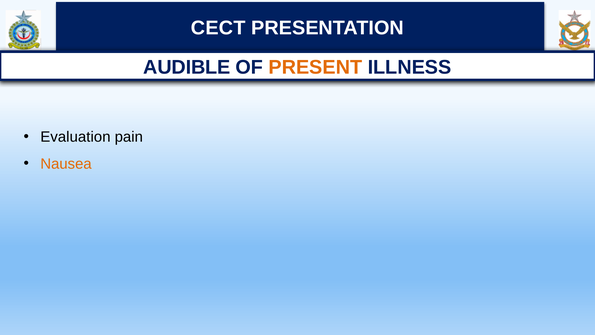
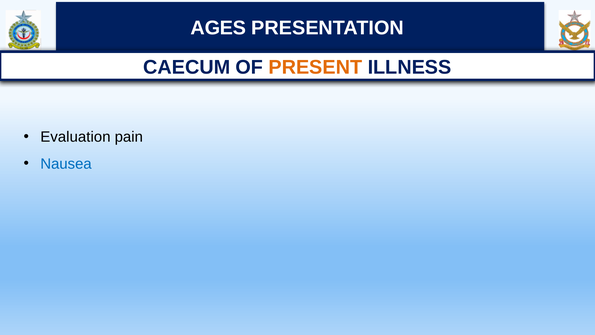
CECT: CECT -> AGES
AUDIBLE: AUDIBLE -> CAECUM
Nausea colour: orange -> blue
